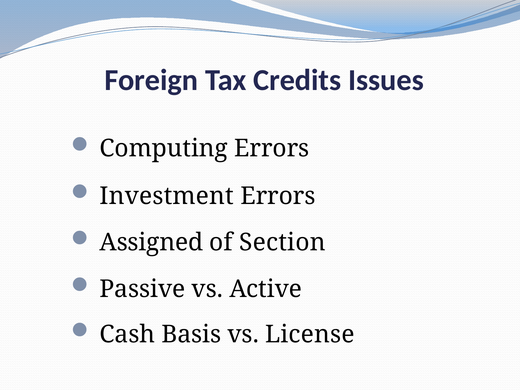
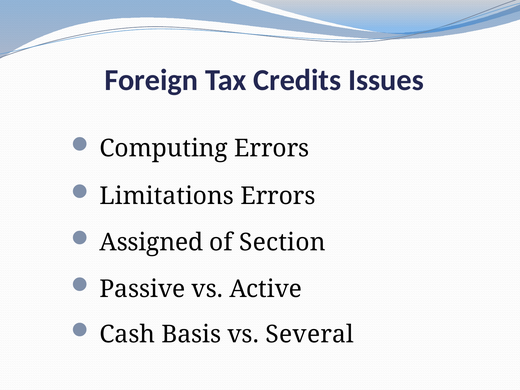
Investment: Investment -> Limitations
License: License -> Several
